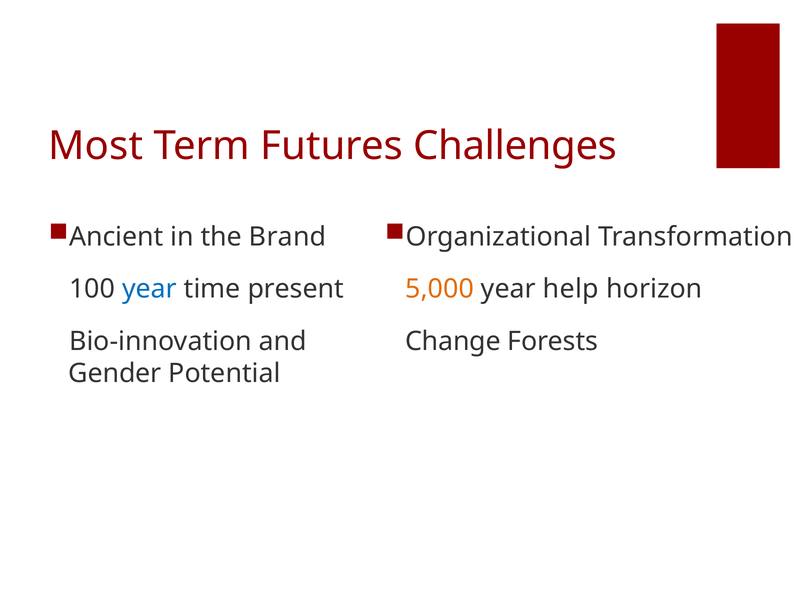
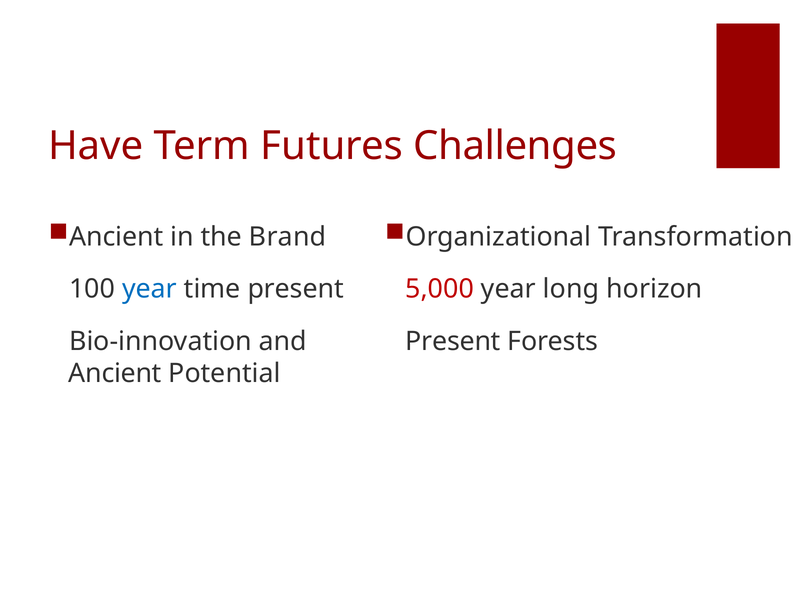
Most: Most -> Have
5,000 colour: orange -> red
help: help -> long
Change at (453, 341): Change -> Present
Gender at (115, 374): Gender -> Ancient
